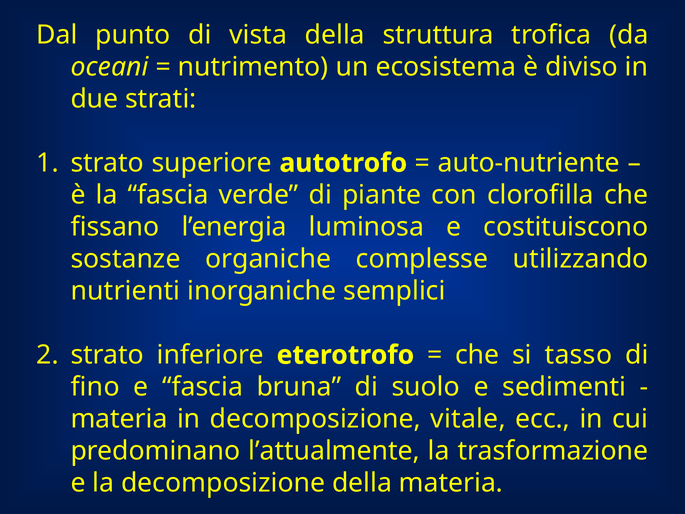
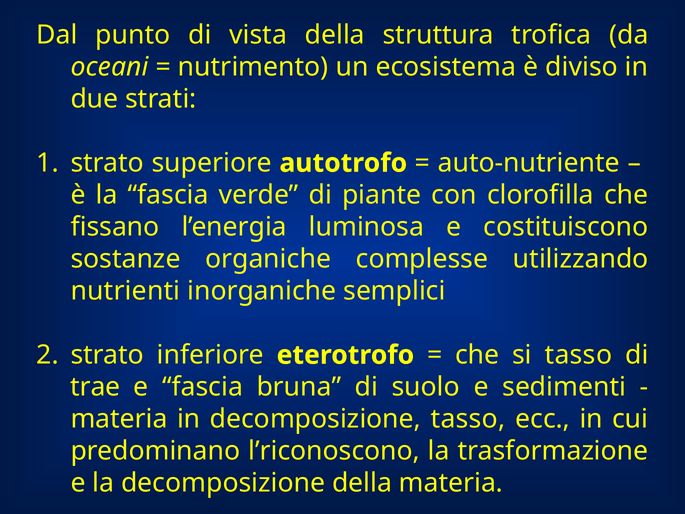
fino: fino -> trae
decomposizione vitale: vitale -> tasso
l’attualmente: l’attualmente -> l’riconoscono
